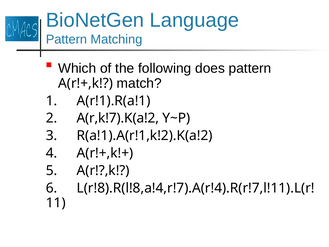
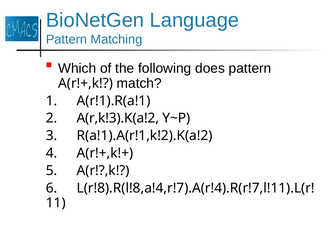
A(r,k!7).K(a!2: A(r,k!7).K(a!2 -> A(r,k!3).K(a!2
